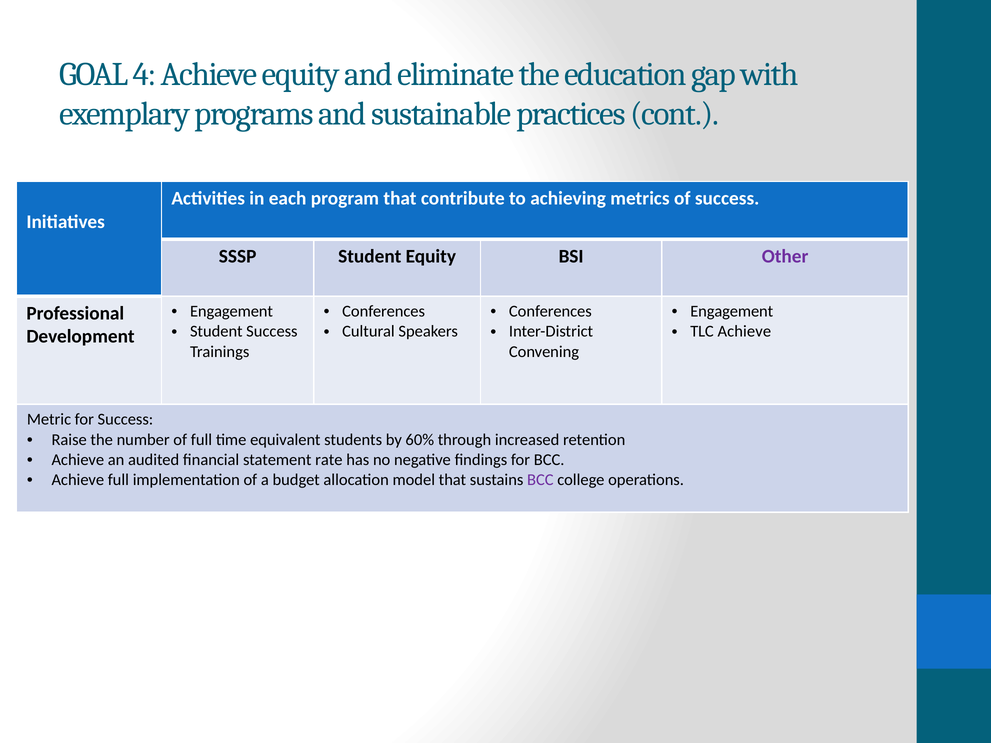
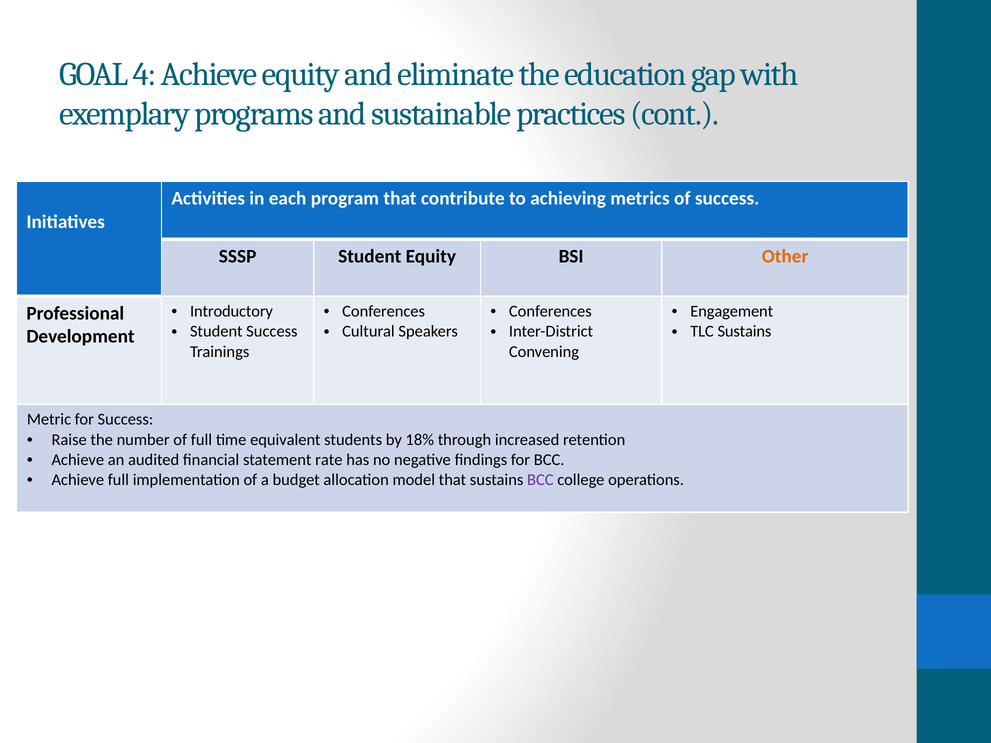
Other colour: purple -> orange
Engagement at (231, 312): Engagement -> Introductory
TLC Achieve: Achieve -> Sustains
60%: 60% -> 18%
